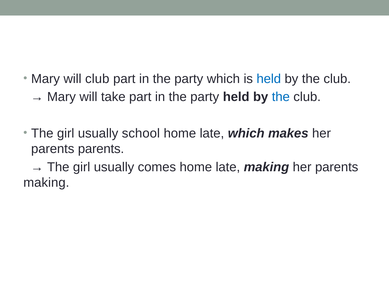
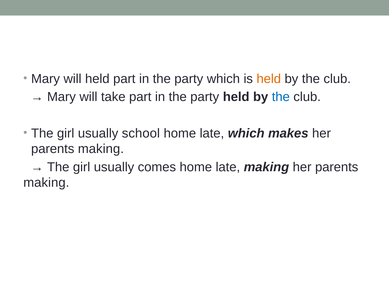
will club: club -> held
held at (269, 79) colour: blue -> orange
parents at (101, 149): parents -> making
